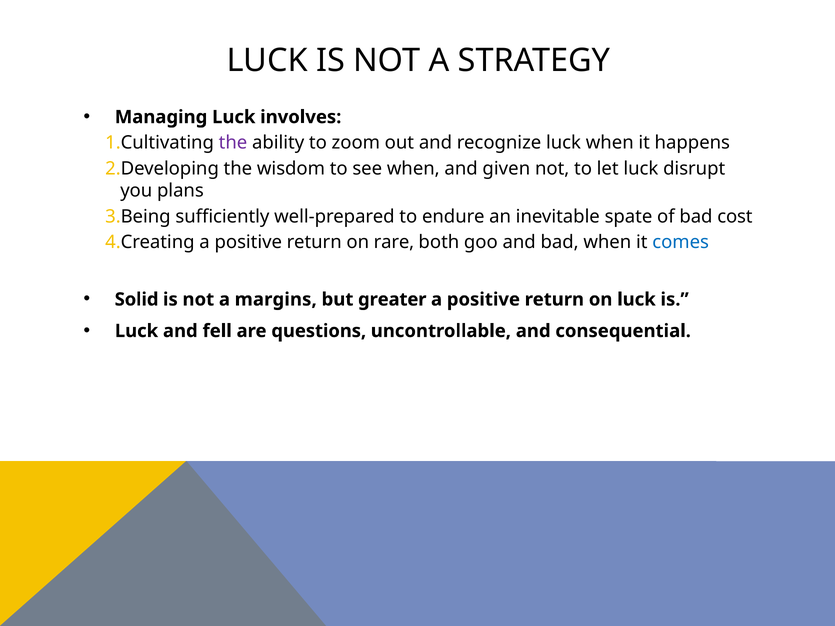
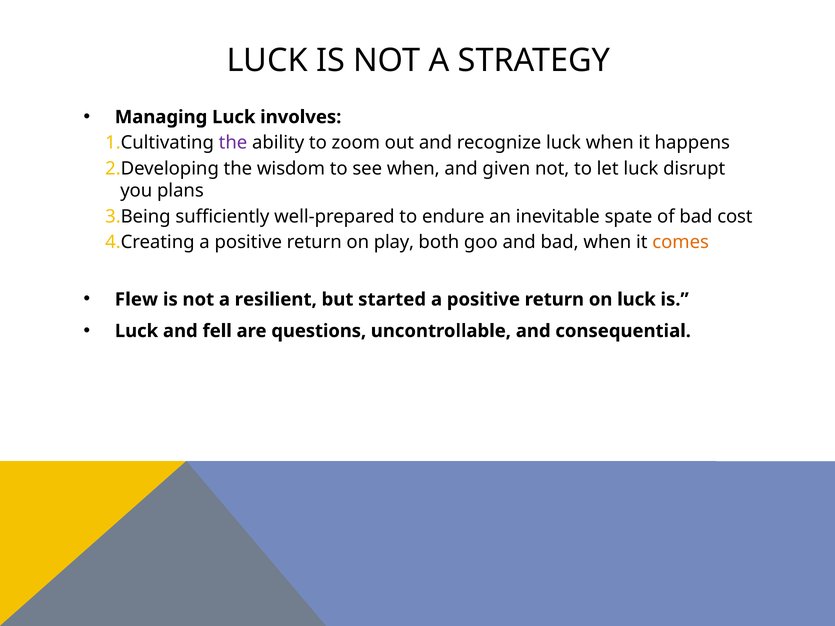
rare: rare -> play
comes colour: blue -> orange
Solid: Solid -> Flew
margins: margins -> resilient
greater: greater -> started
